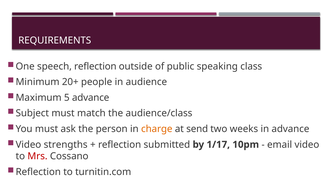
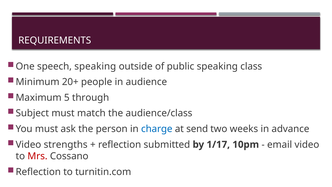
speech reflection: reflection -> speaking
5 advance: advance -> through
charge colour: orange -> blue
